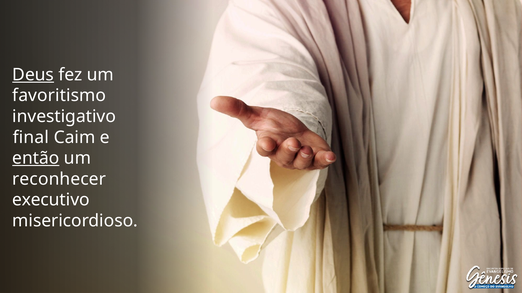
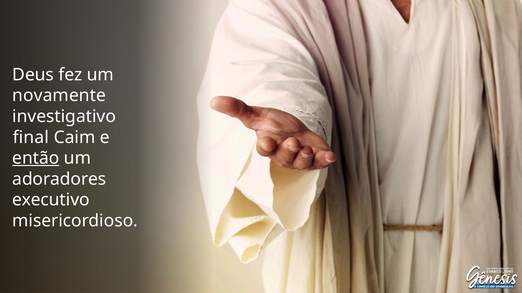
Deus underline: present -> none
favoritismo: favoritismo -> novamente
reconhecer: reconhecer -> adoradores
